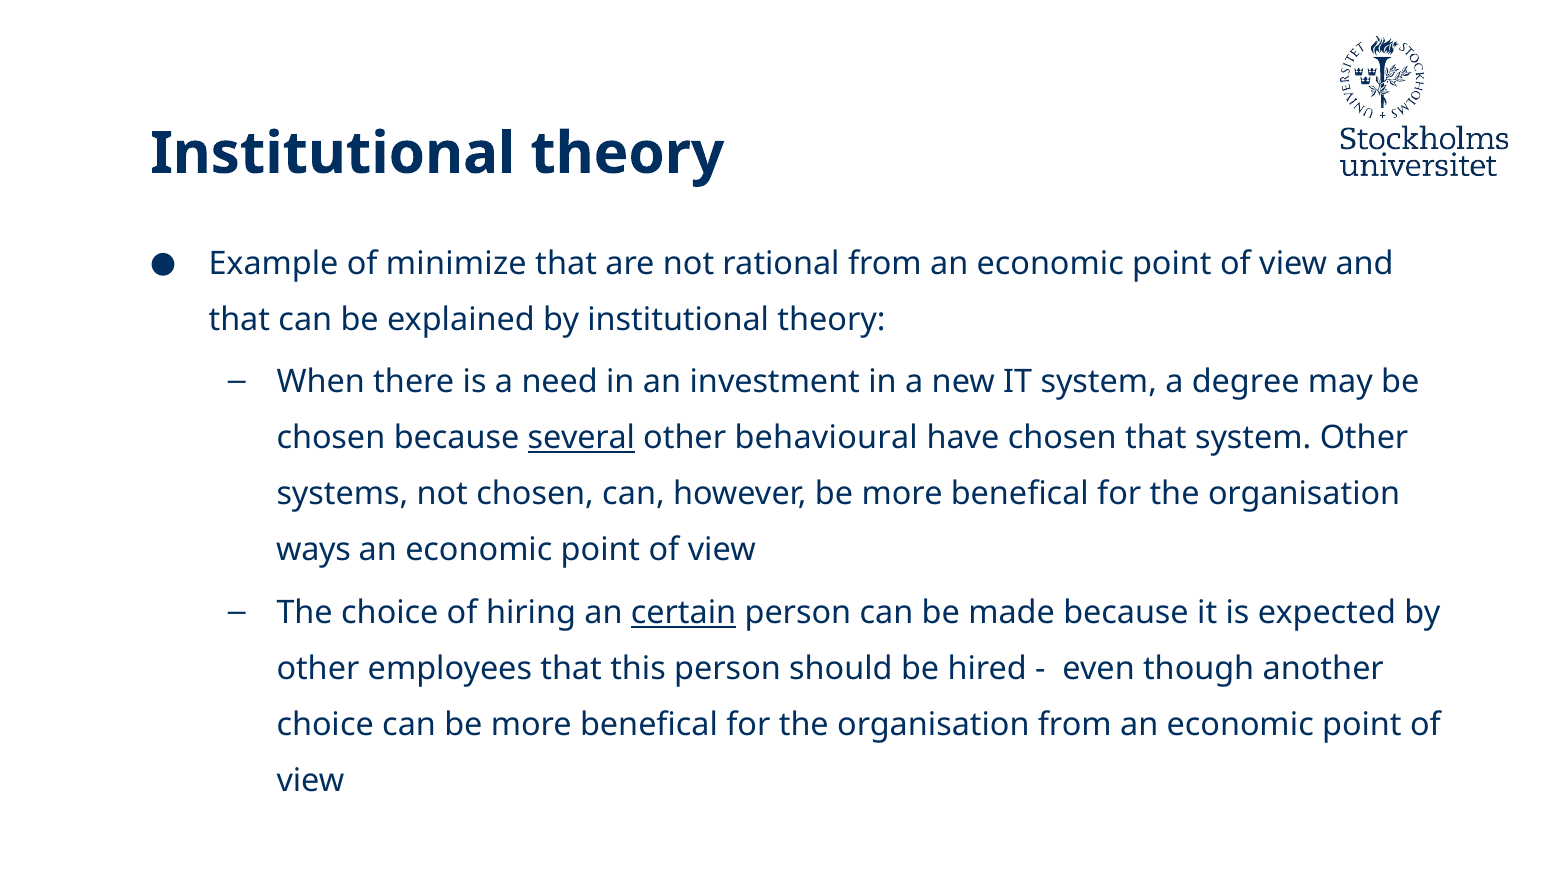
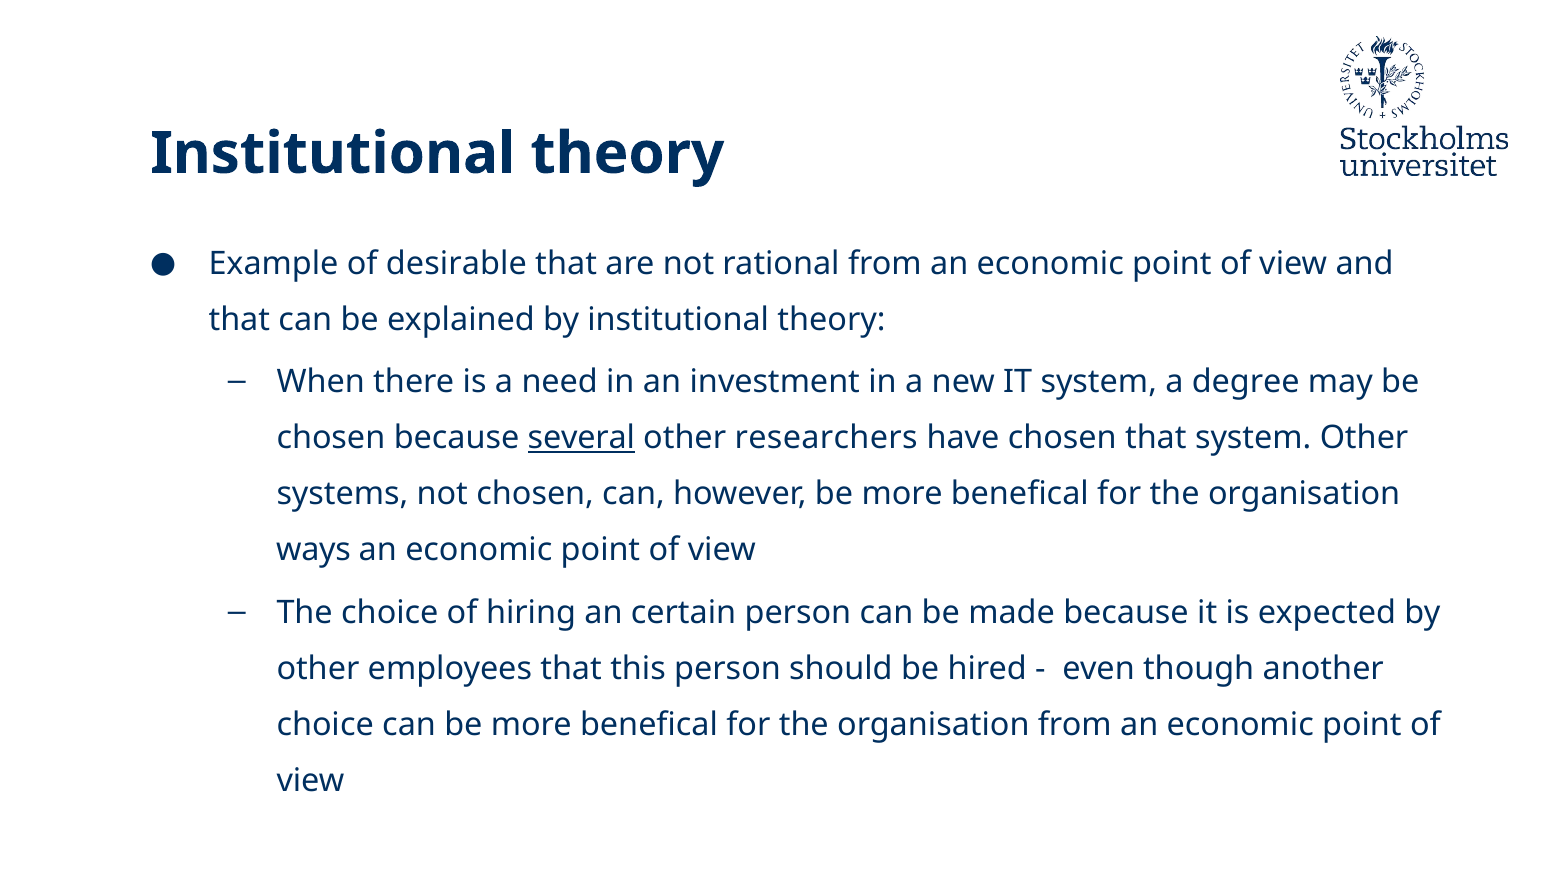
minimize: minimize -> desirable
behavioural: behavioural -> researchers
certain underline: present -> none
